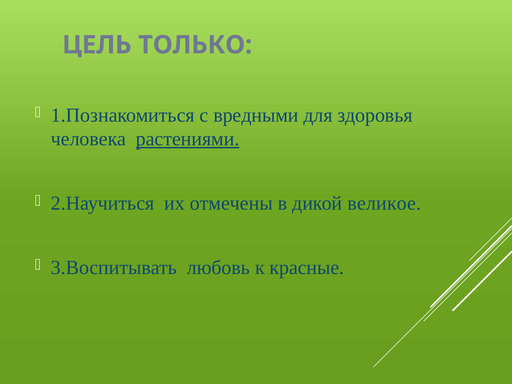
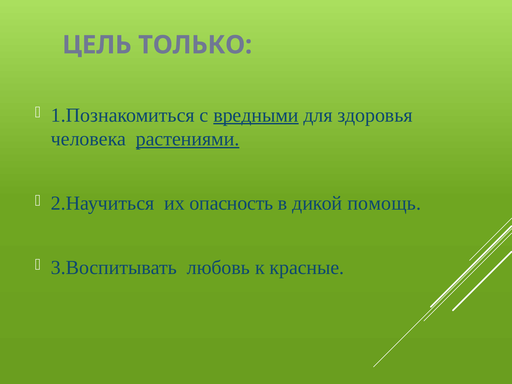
вредными underline: none -> present
отмечены: отмечены -> опасность
великое: великое -> помощь
